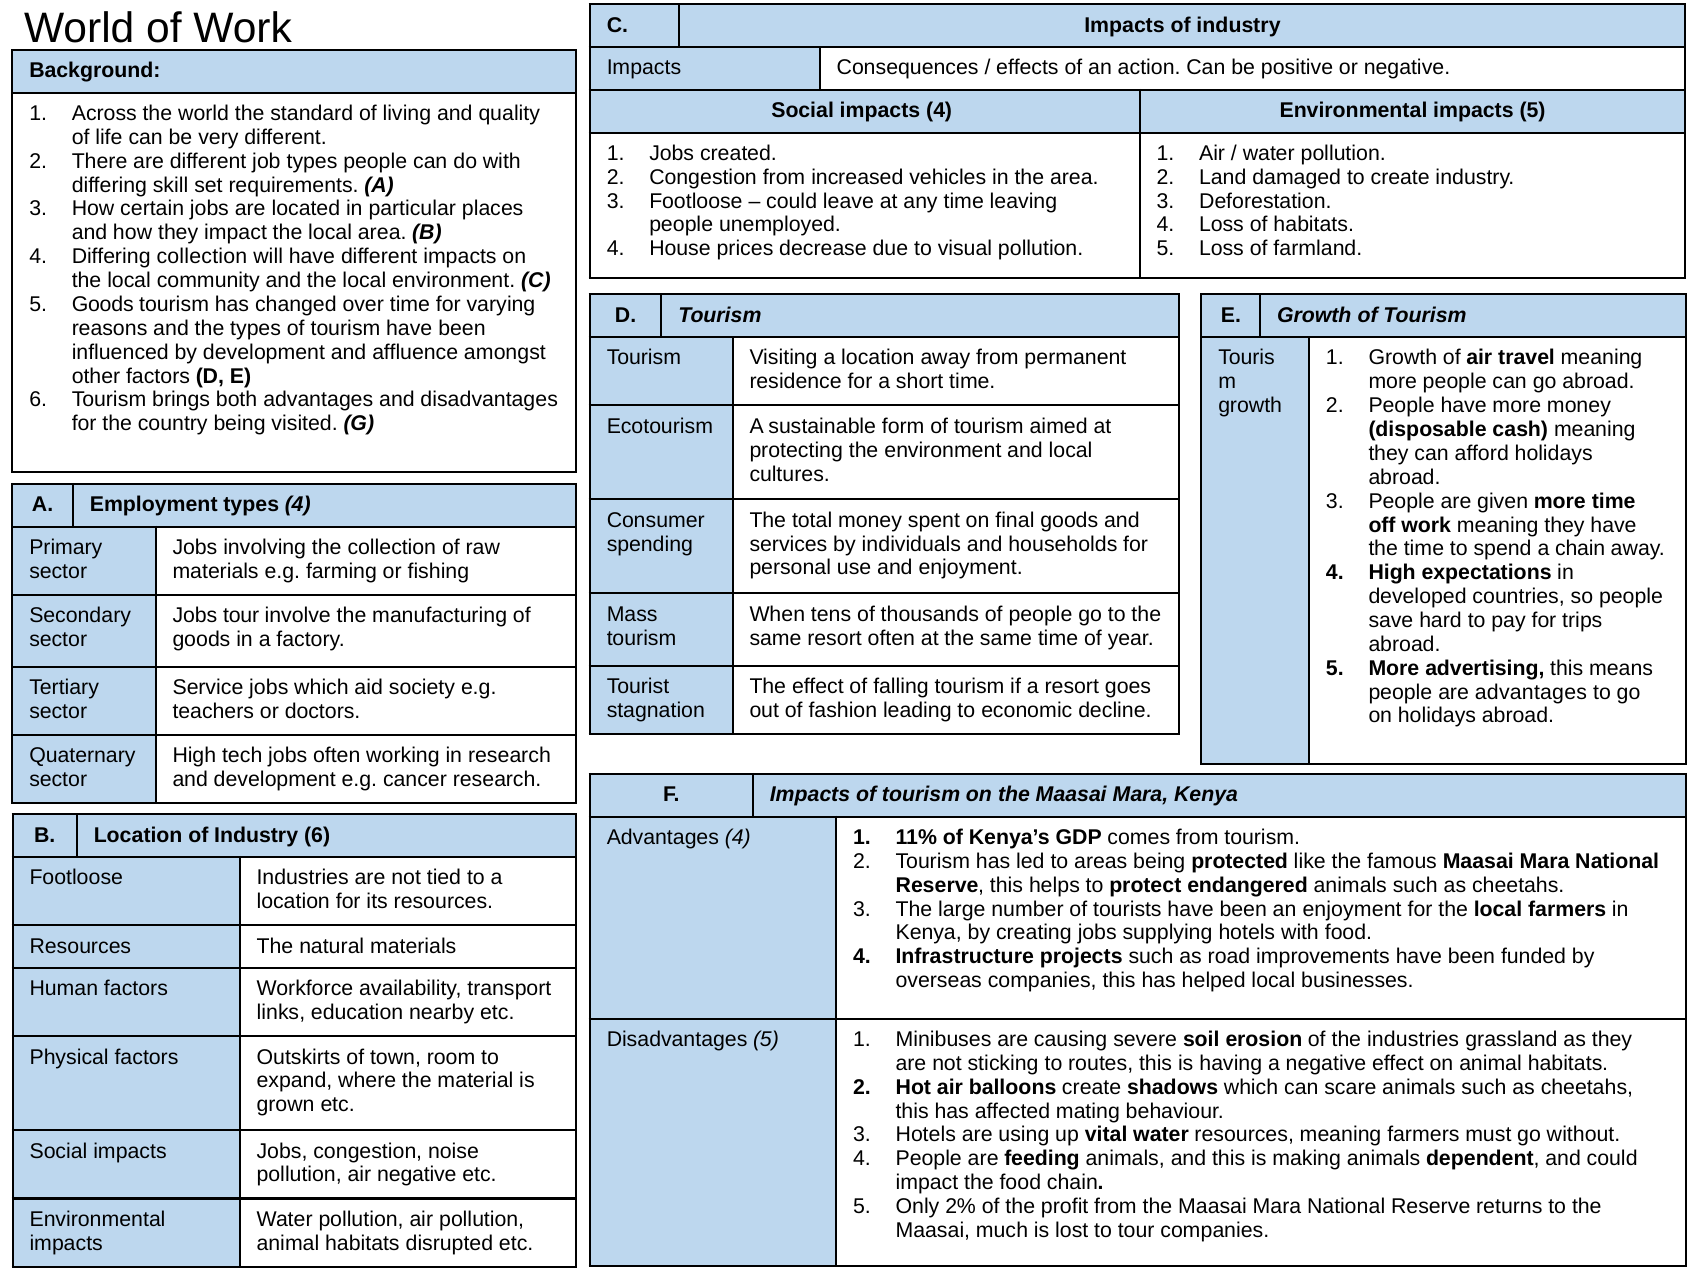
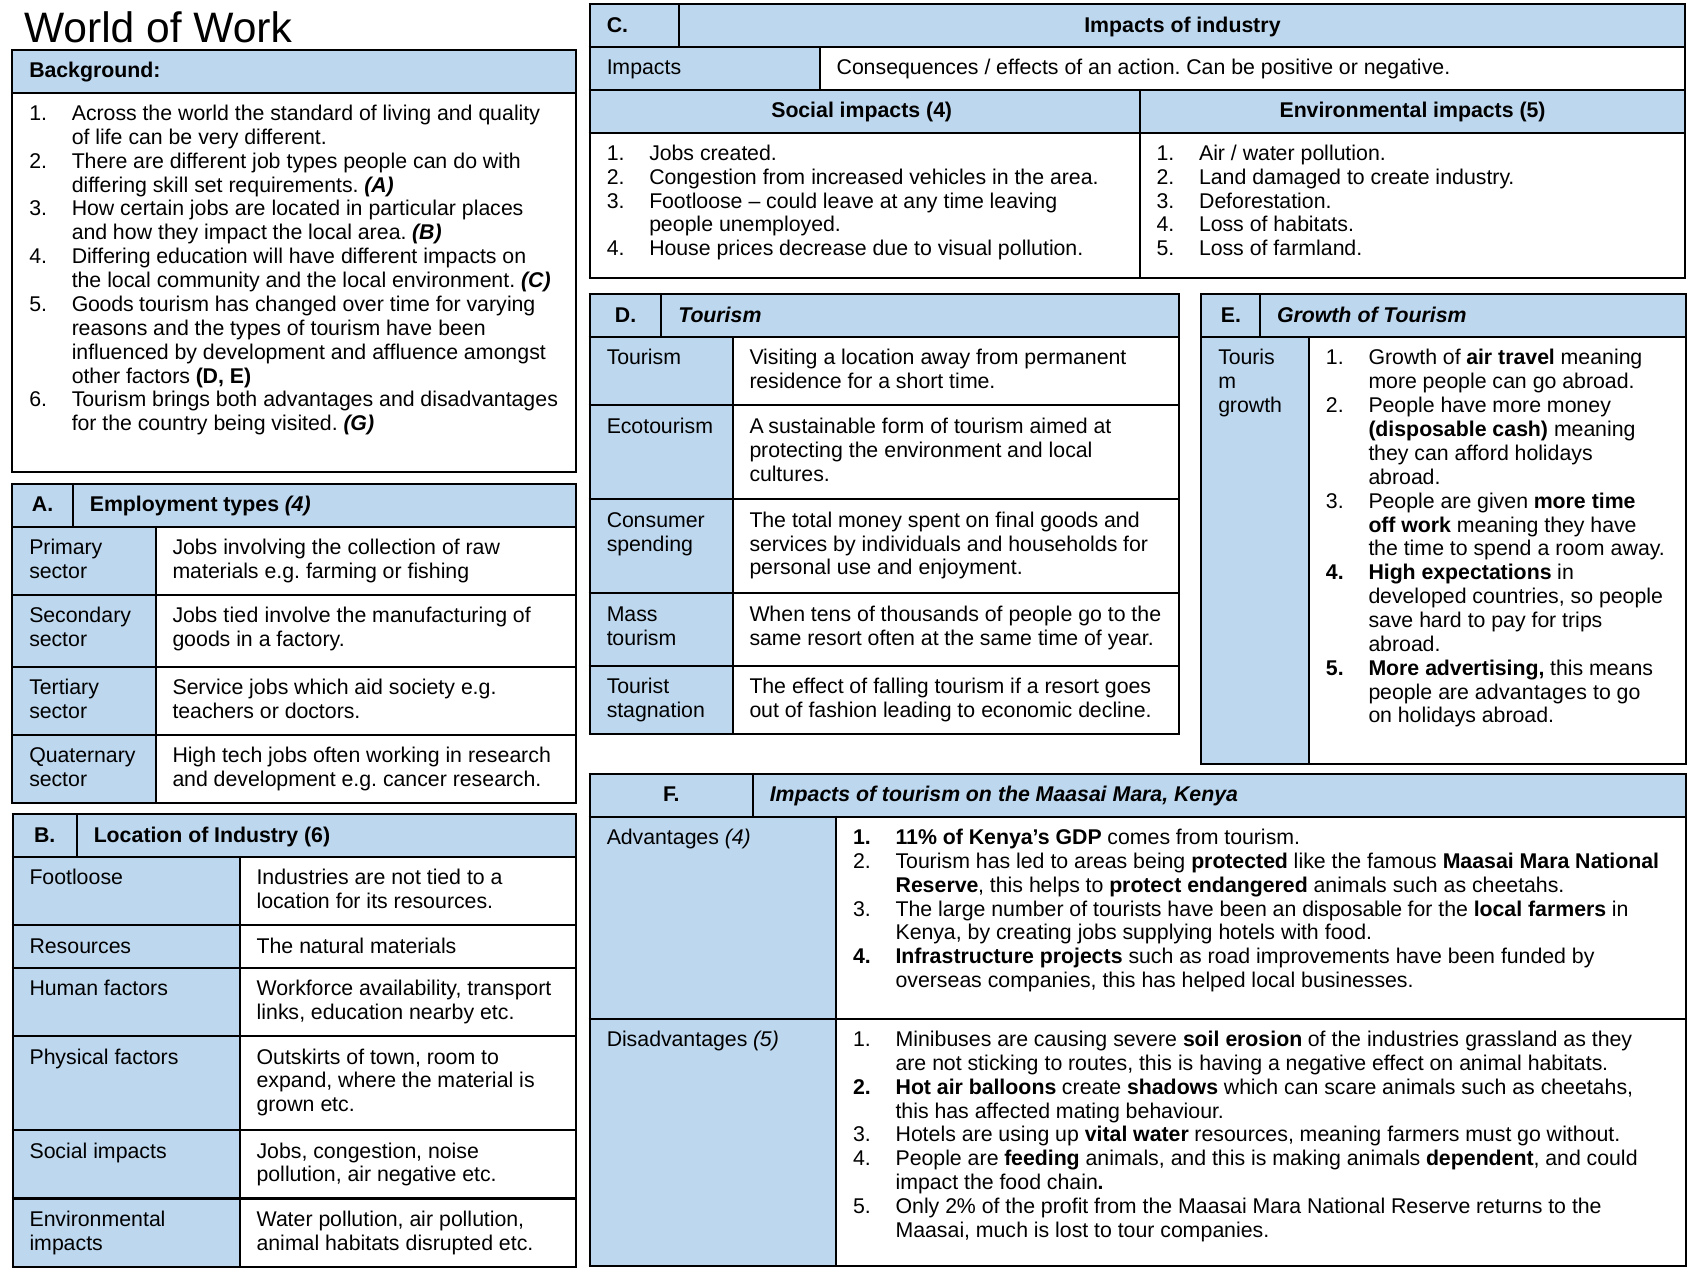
Differing collection: collection -> education
a chain: chain -> room
Jobs tour: tour -> tied
an enjoyment: enjoyment -> disposable
